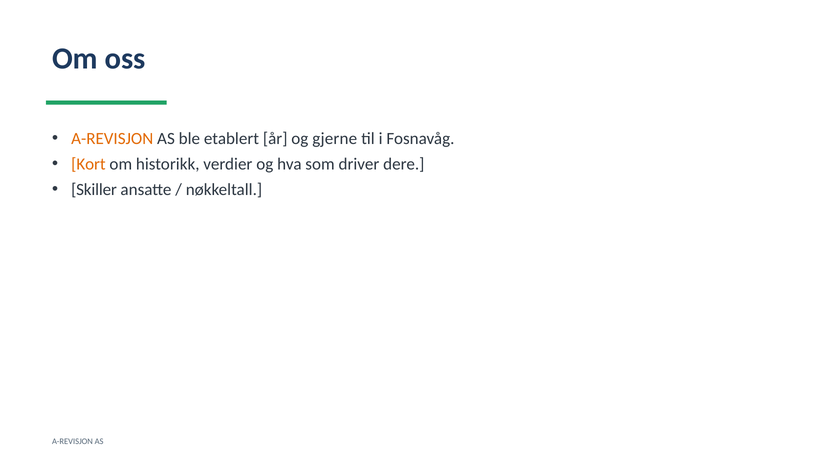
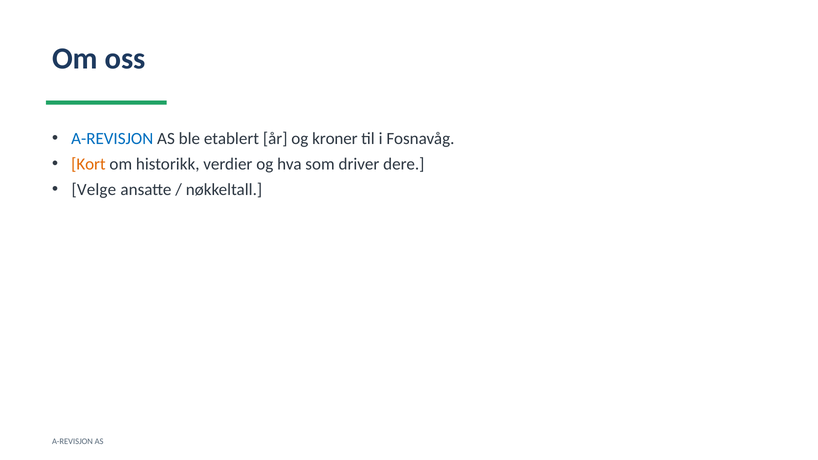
A-REVISJON at (112, 139) colour: orange -> blue
gjerne: gjerne -> kroner
Skiller: Skiller -> Velge
